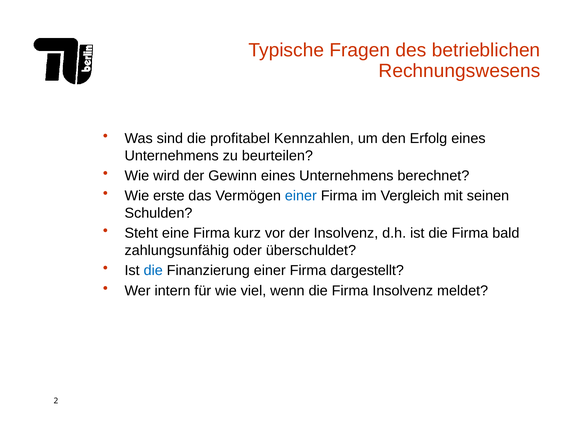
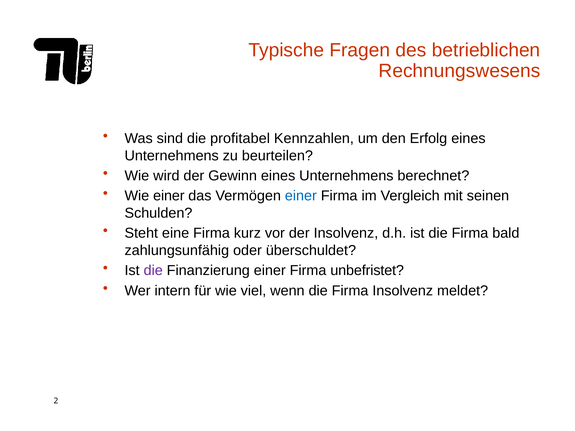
Wie erste: erste -> einer
die at (153, 271) colour: blue -> purple
dargestellt: dargestellt -> unbefristet
